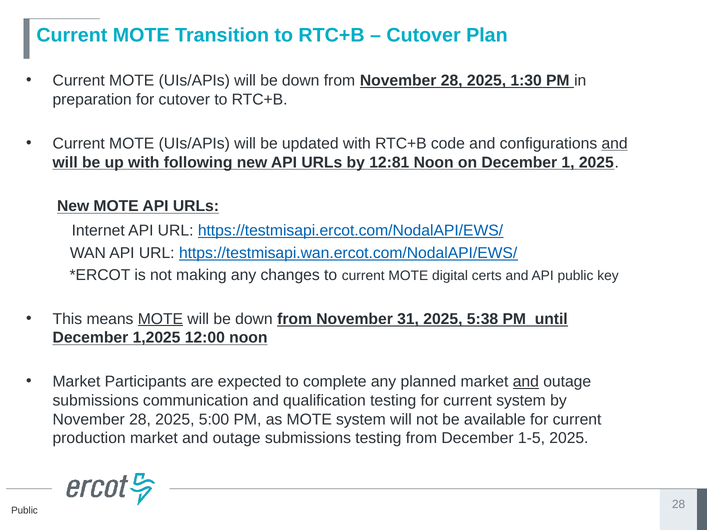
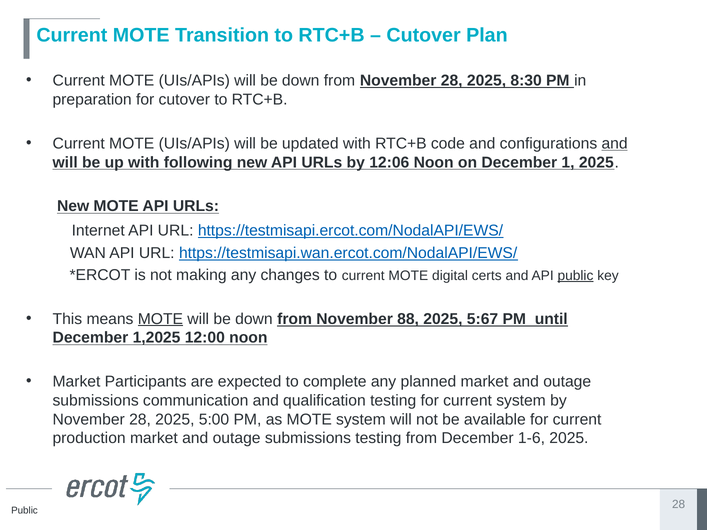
1:30: 1:30 -> 8:30
12:81: 12:81 -> 12:06
public at (575, 276) underline: none -> present
31: 31 -> 88
5:38: 5:38 -> 5:67
and at (526, 382) underline: present -> none
1-5: 1-5 -> 1-6
